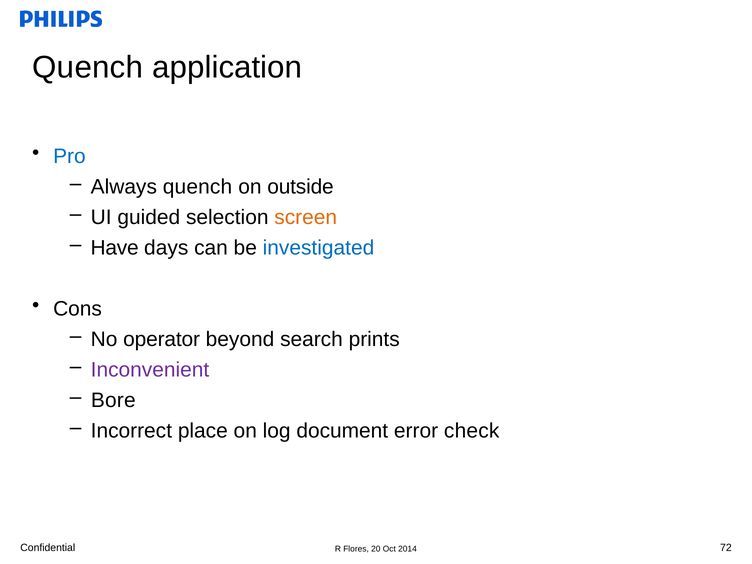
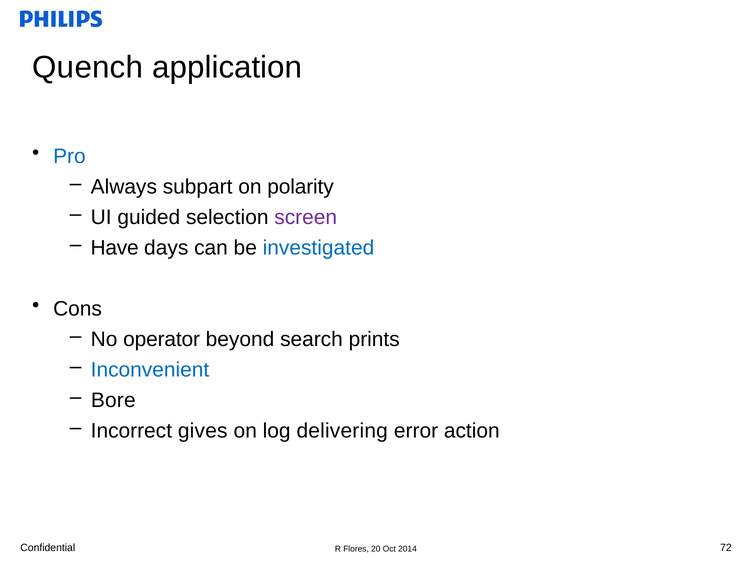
Always quench: quench -> subpart
outside: outside -> polarity
screen colour: orange -> purple
Inconvenient colour: purple -> blue
place: place -> gives
document: document -> delivering
check: check -> action
